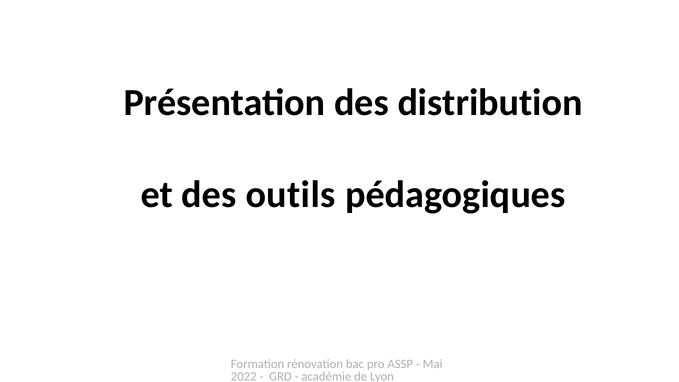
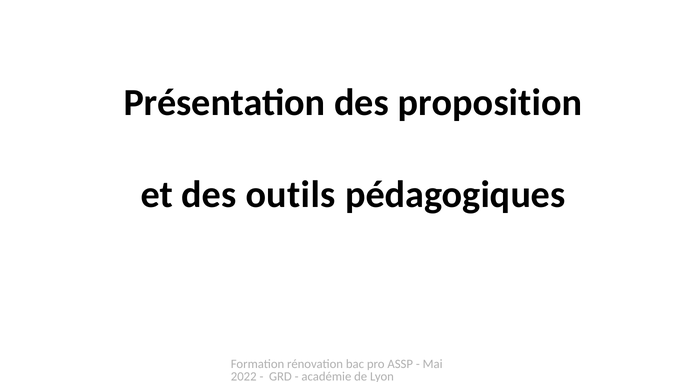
distribution: distribution -> proposition
